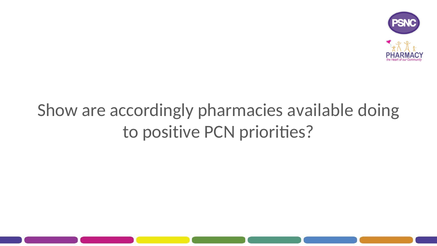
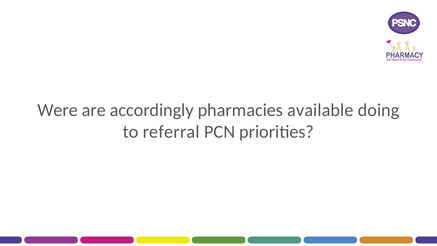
Show: Show -> Were
positive: positive -> referral
